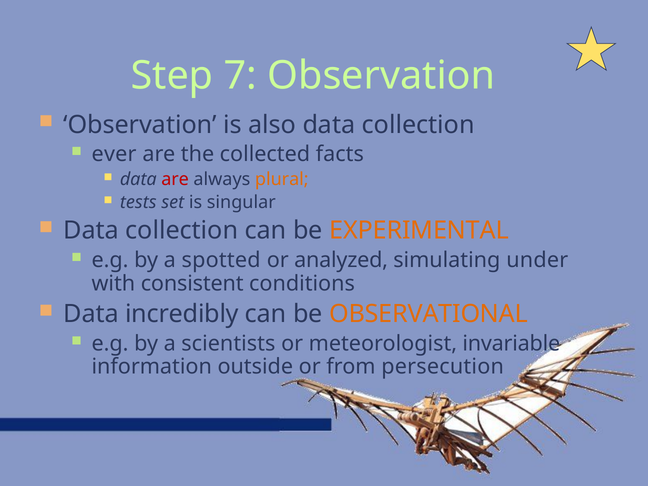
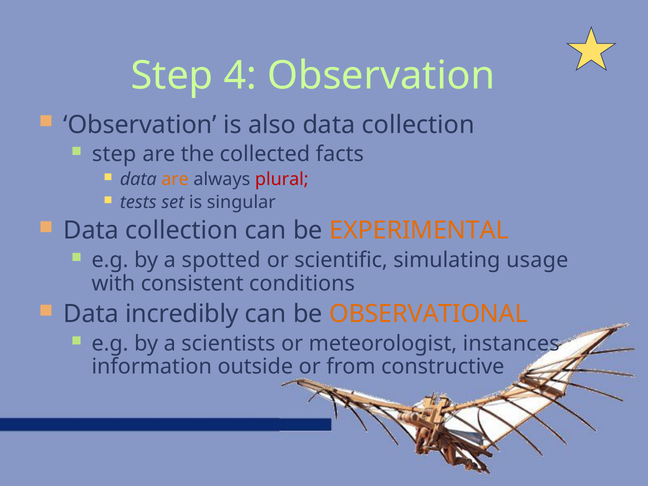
7: 7 -> 4
ever at (114, 154): ever -> step
are at (175, 179) colour: red -> orange
plural colour: orange -> red
analyzed: analyzed -> scientific
under: under -> usage
invariable: invariable -> instances
persecution: persecution -> constructive
